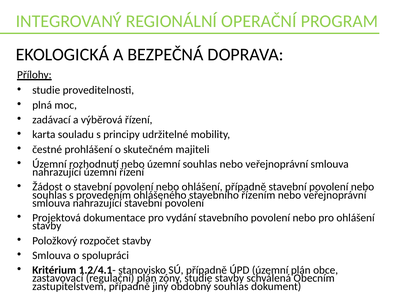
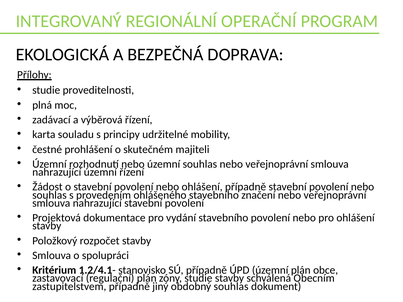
řízením: řízením -> značení
